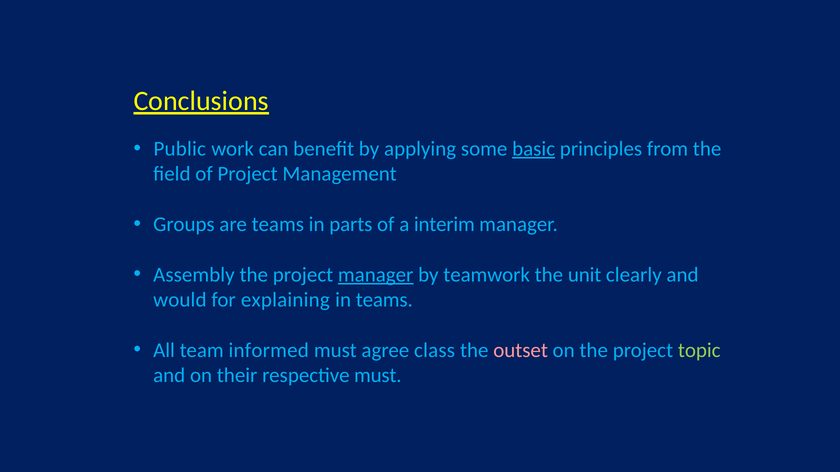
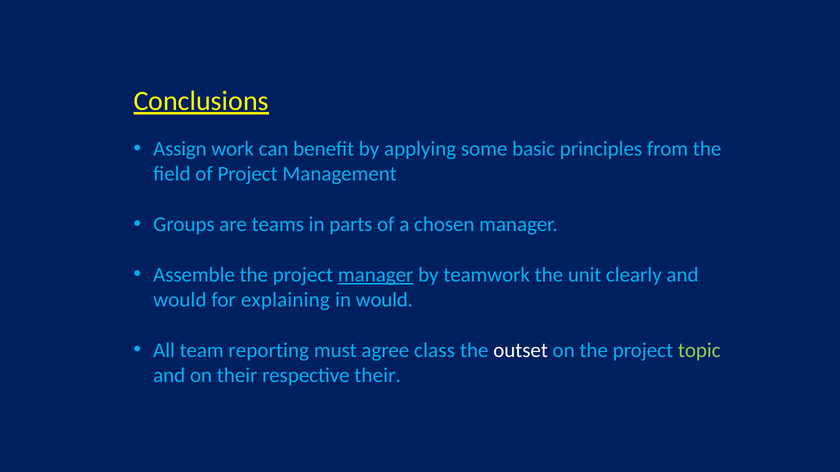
Public: Public -> Assign
basic underline: present -> none
interim: interim -> chosen
Assembly: Assembly -> Assemble
in teams: teams -> would
informed: informed -> reporting
outset colour: pink -> white
respective must: must -> their
